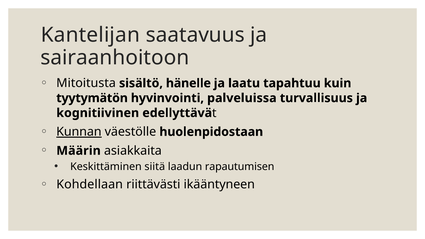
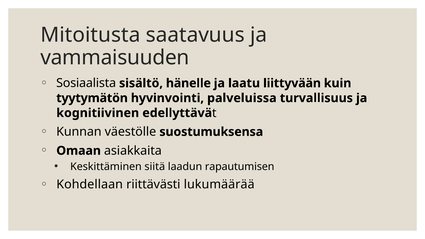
Kantelijan: Kantelijan -> Mitoitusta
sairaanhoitoon: sairaanhoitoon -> vammaisuuden
Mitoitusta: Mitoitusta -> Sosiaalista
tapahtuu: tapahtuu -> liittyvään
Kunnan underline: present -> none
huolenpidostaan: huolenpidostaan -> suostumuksensa
Määrin: Määrin -> Omaan
ikääntyneen: ikääntyneen -> lukumäärää
